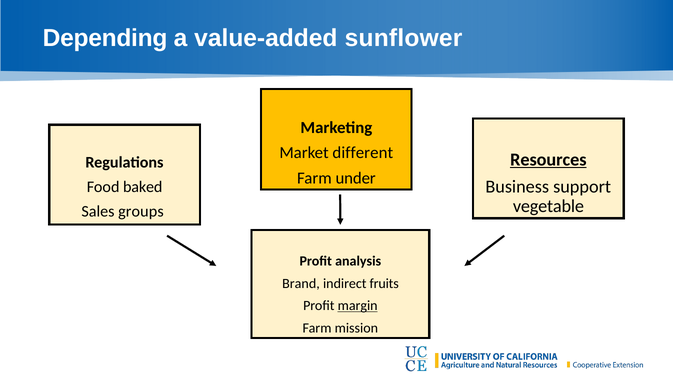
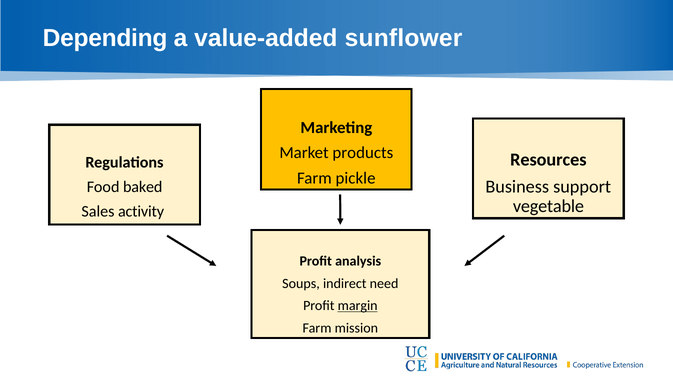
different: different -> products
Resources underline: present -> none
under: under -> pickle
groups: groups -> activity
Brand: Brand -> Soups
fruits: fruits -> need
